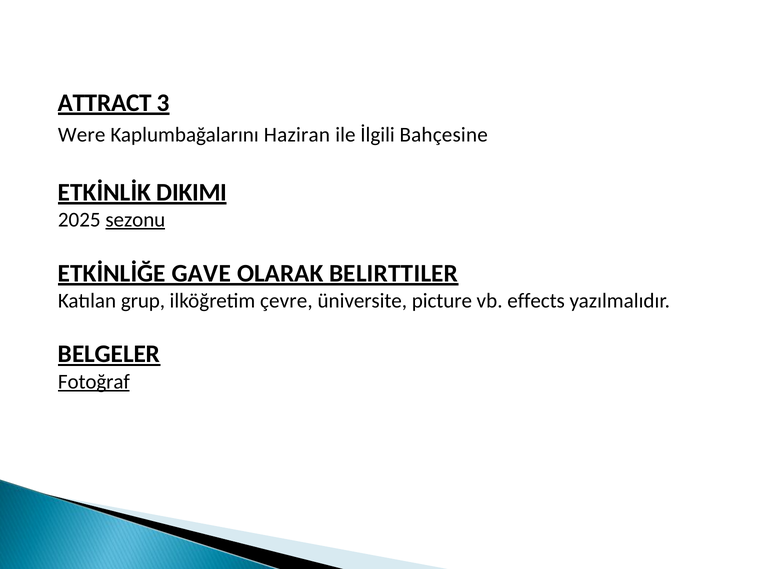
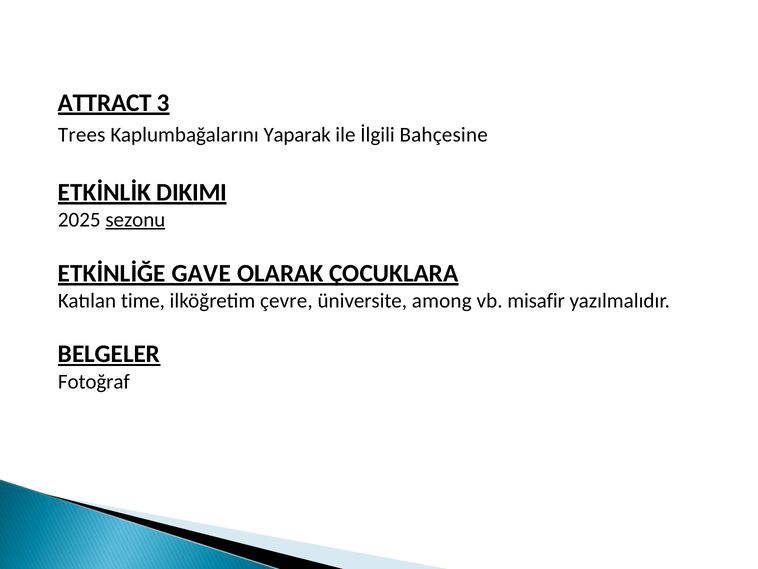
Were: Were -> Trees
Haziran: Haziran -> Yaparak
BELIRTTILER: BELIRTTILER -> ÇOCUKLARA
grup: grup -> time
picture: picture -> among
effects: effects -> misafir
Fotoğraf underline: present -> none
